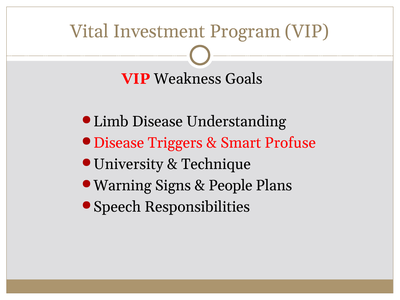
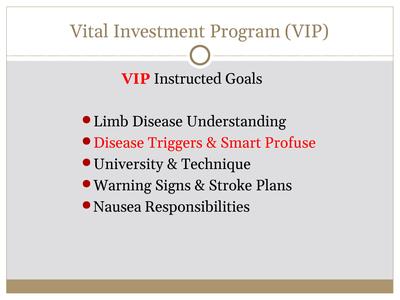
Weakness: Weakness -> Instructed
People: People -> Stroke
Speech: Speech -> Nausea
